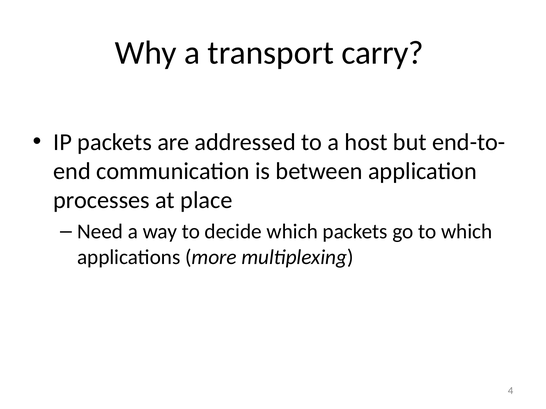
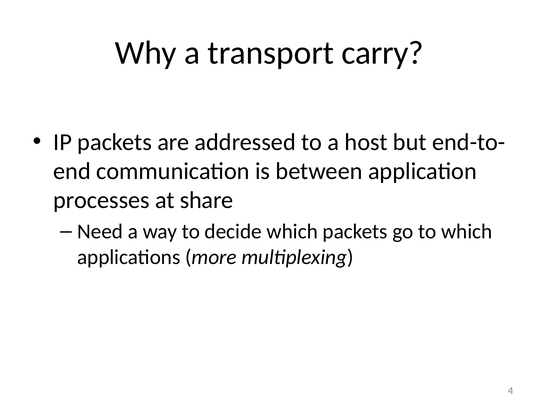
place: place -> share
